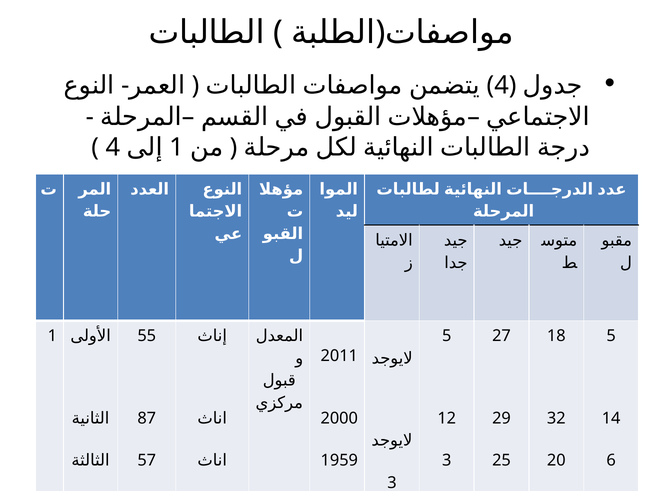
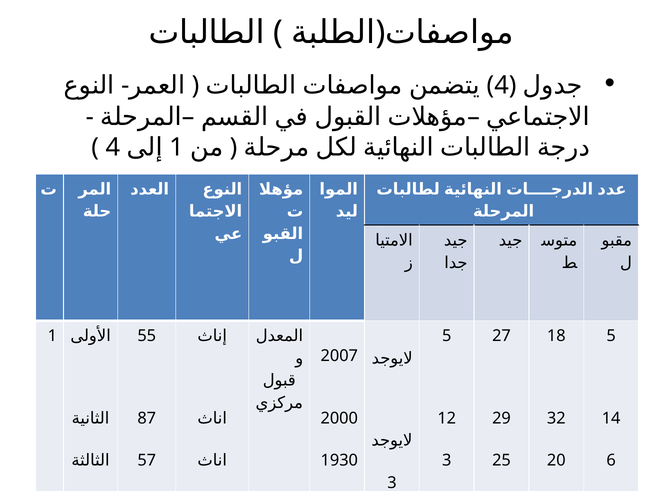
2011: 2011 -> 2007
1959: 1959 -> 1930
